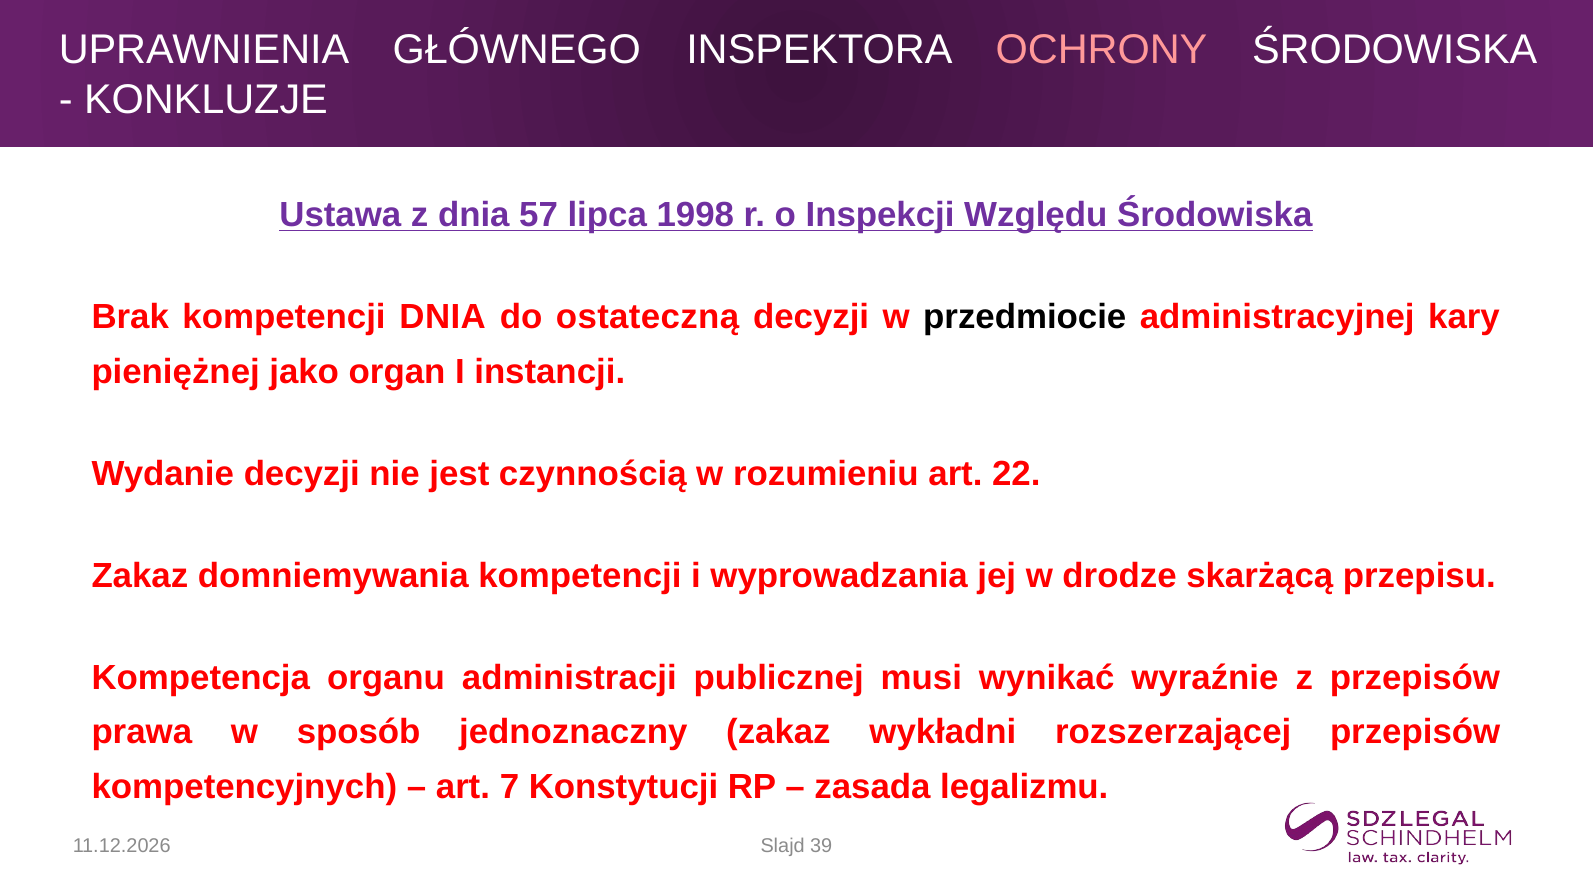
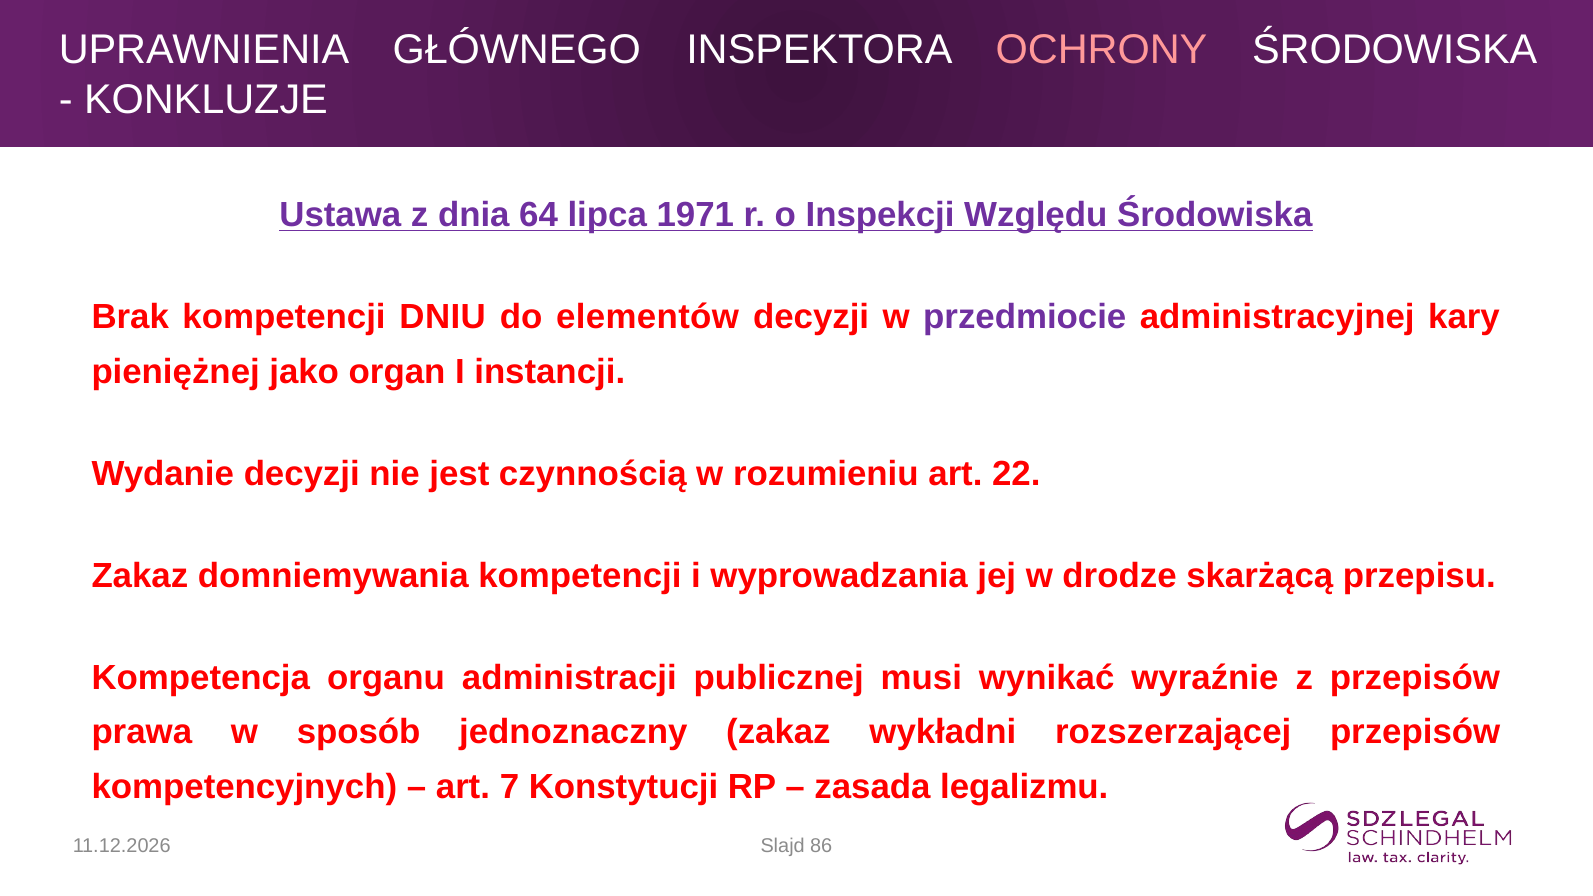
57: 57 -> 64
1998: 1998 -> 1971
kompetencji DNIA: DNIA -> DNIU
ostateczną: ostateczną -> elementów
przedmiocie colour: black -> purple
39: 39 -> 86
